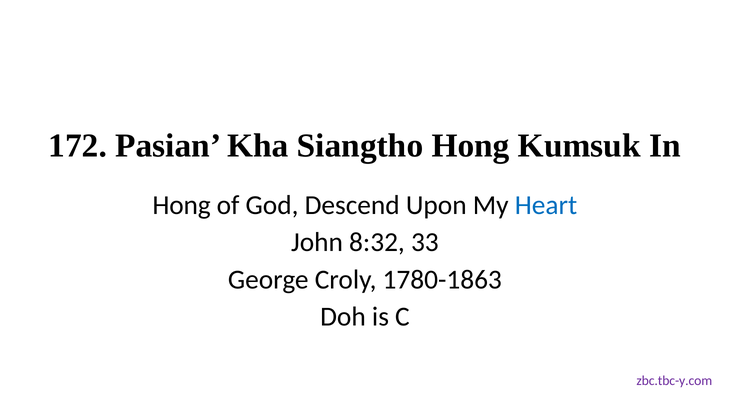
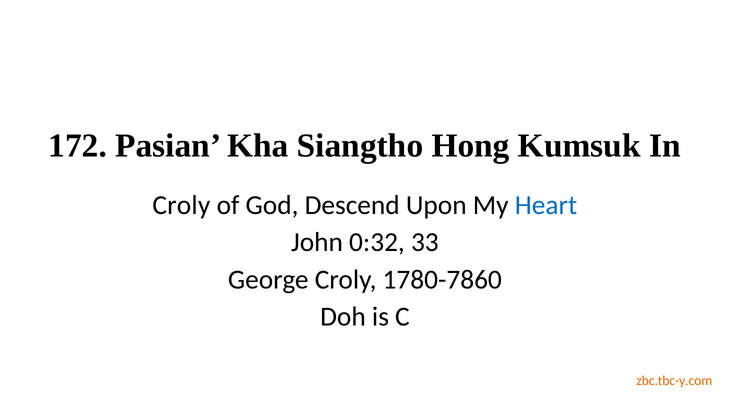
Hong at (182, 205): Hong -> Croly
8:32: 8:32 -> 0:32
1780-1863: 1780-1863 -> 1780-7860
zbc.tbc-y.com colour: purple -> orange
